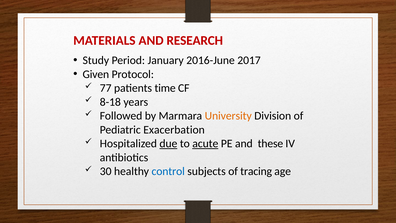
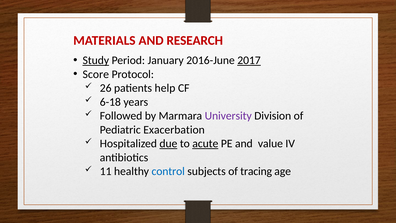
Study underline: none -> present
2017 underline: none -> present
Given: Given -> Score
77: 77 -> 26
time: time -> help
8-18: 8-18 -> 6-18
University colour: orange -> purple
these: these -> value
30: 30 -> 11
